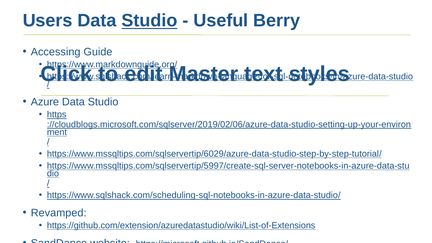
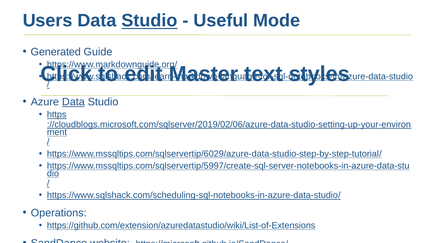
Berry: Berry -> Mode
Accessing: Accessing -> Generated
Data at (73, 102) underline: none -> present
Revamped: Revamped -> Operations
